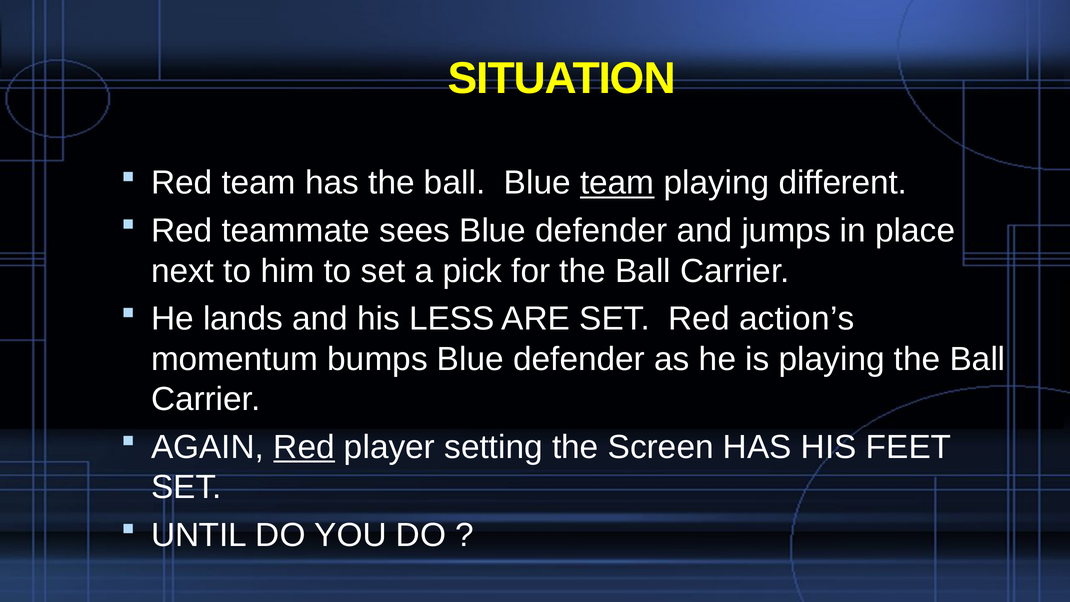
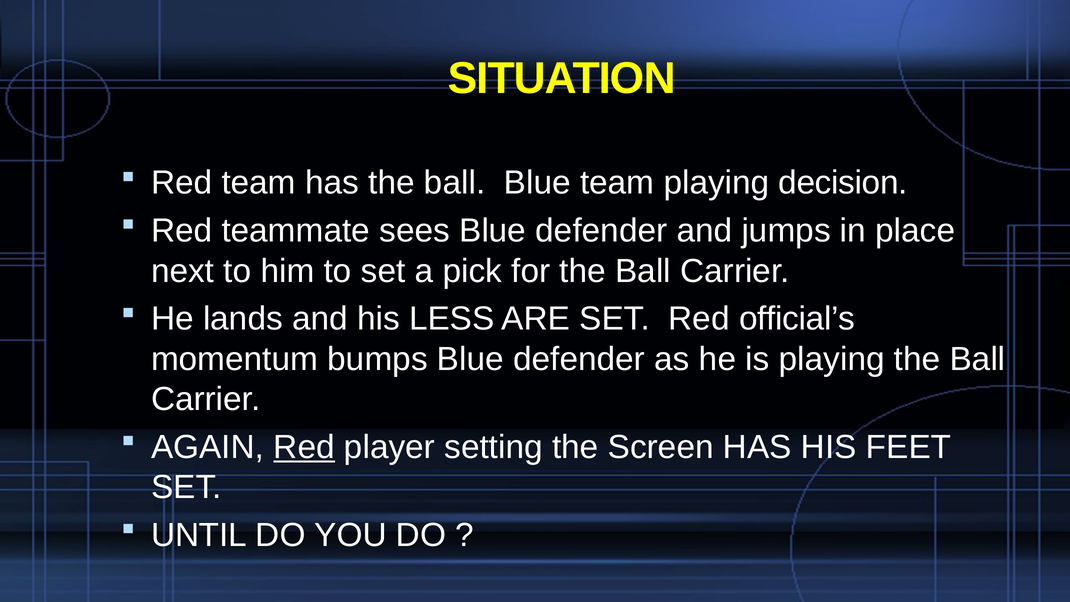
team at (617, 183) underline: present -> none
different: different -> decision
action’s: action’s -> official’s
